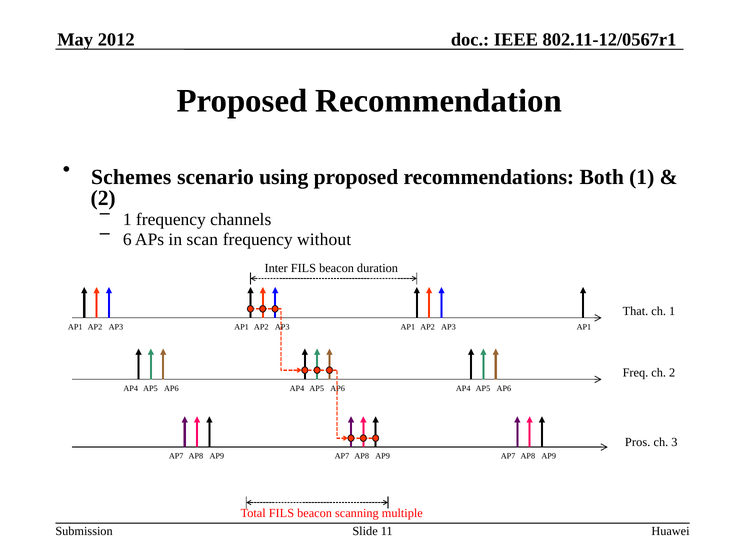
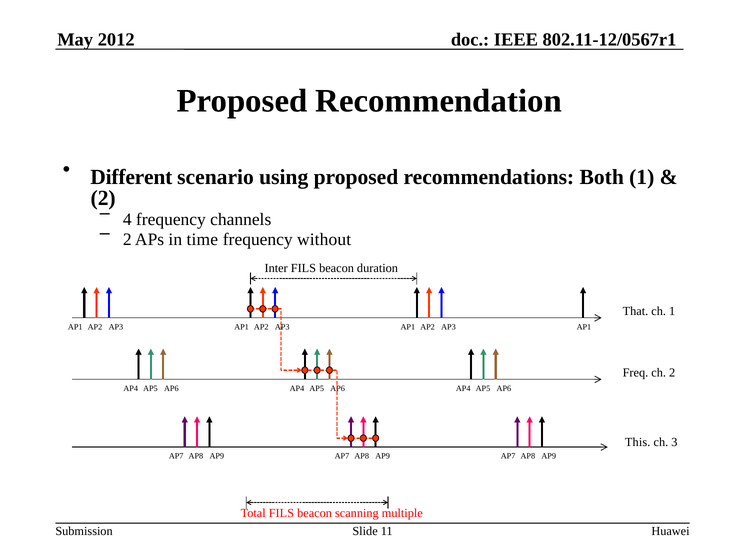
Schemes: Schemes -> Different
1 at (127, 219): 1 -> 4
6 at (127, 239): 6 -> 2
scan: scan -> time
Pros: Pros -> This
